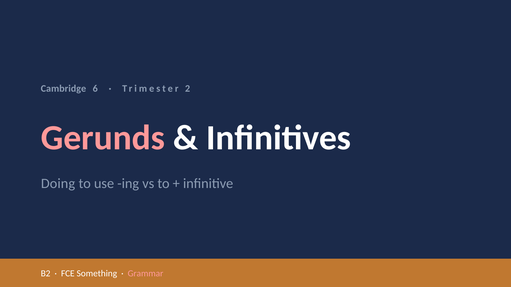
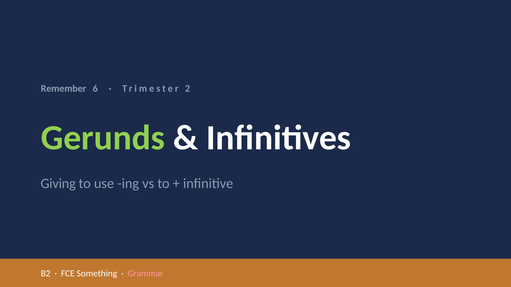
Cambridge: Cambridge -> Remember
Gerunds colour: pink -> light green
Doing: Doing -> Giving
